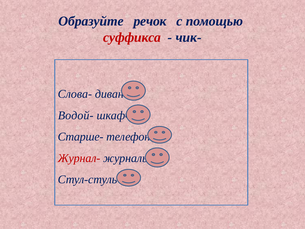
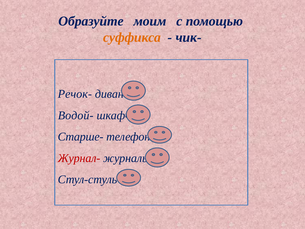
речок: речок -> моим
суффикса colour: red -> orange
Слова-: Слова- -> Речок-
